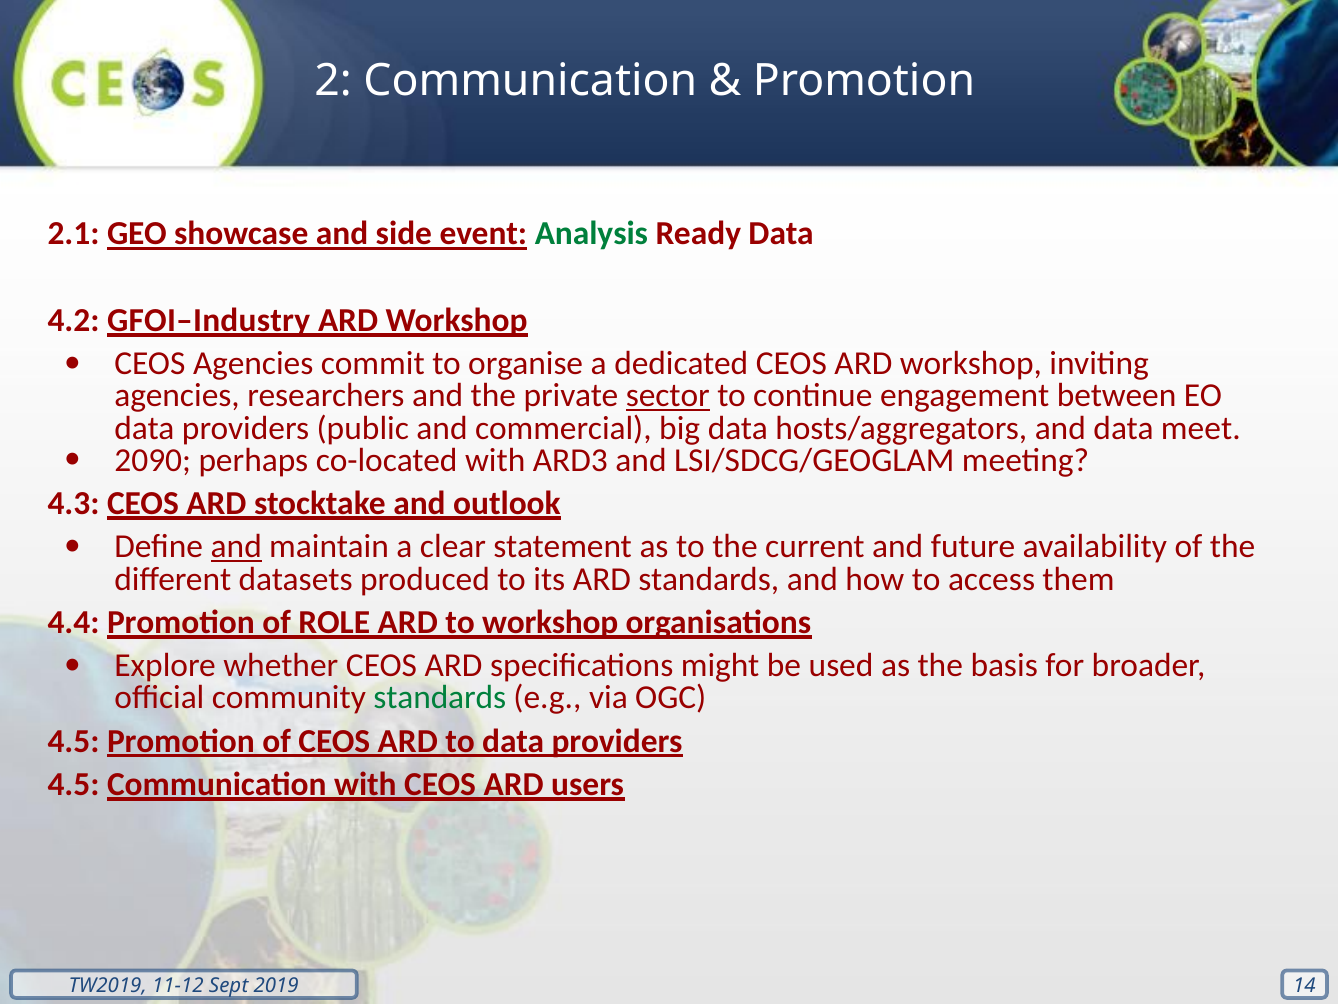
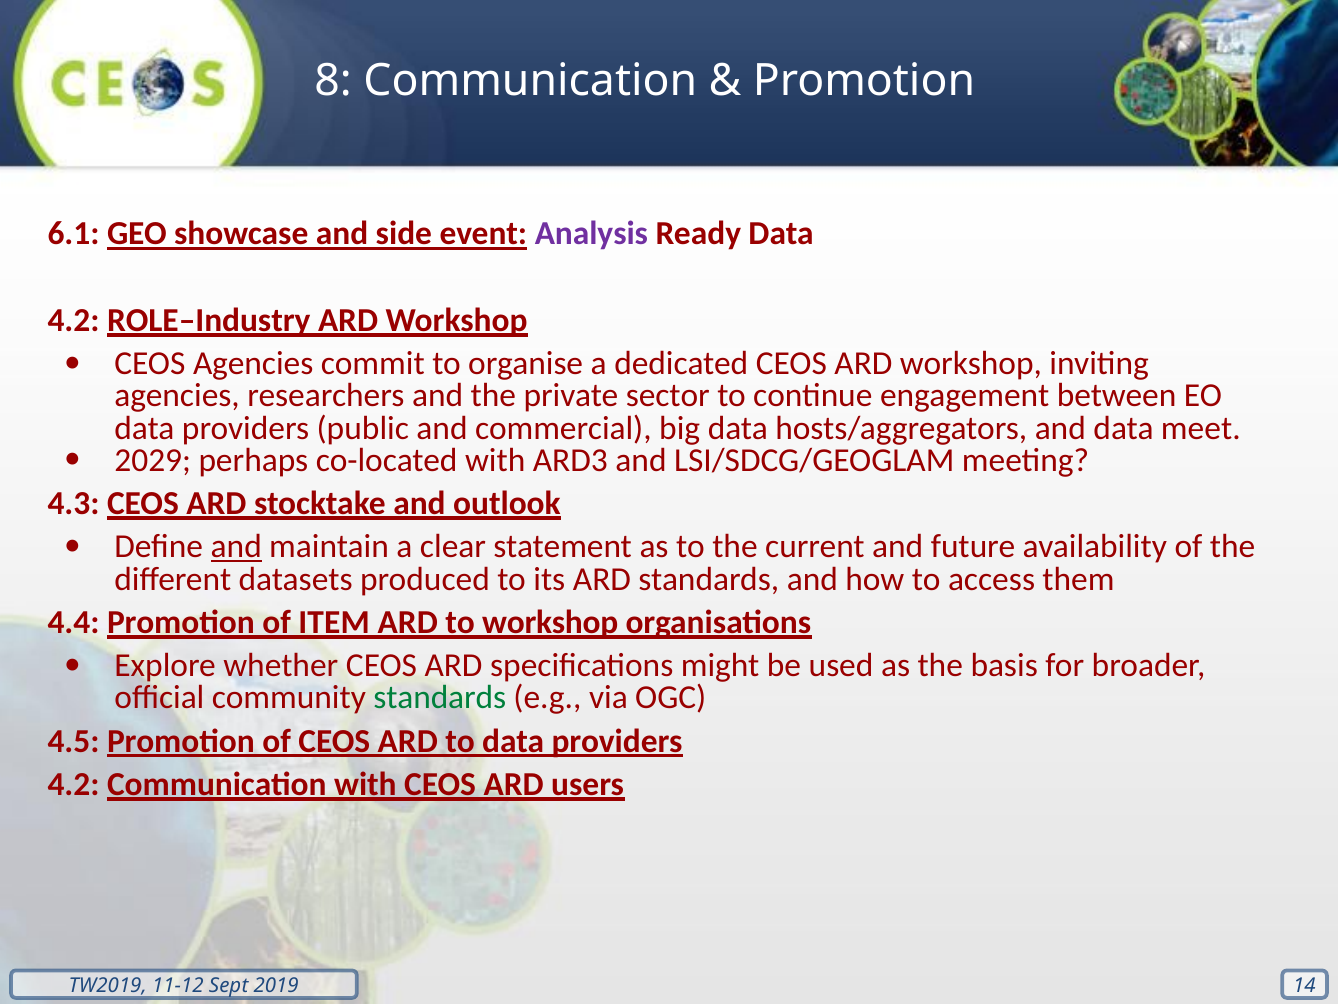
2: 2 -> 8
2.1: 2.1 -> 6.1
Analysis colour: green -> purple
GFOI–Industry: GFOI–Industry -> ROLE–Industry
sector underline: present -> none
2090: 2090 -> 2029
ROLE: ROLE -> ITEM
4.5 at (73, 784): 4.5 -> 4.2
